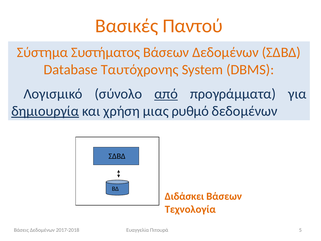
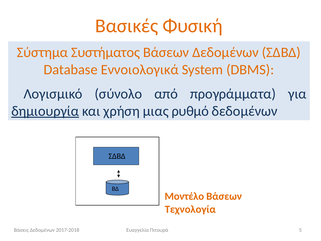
Παντού: Παντού -> Φυσική
Ταυτόχρονης: Ταυτόχρονης -> Εννοιολογικά
από underline: present -> none
Διδάσκει: Διδάσκει -> Μοντέλο
